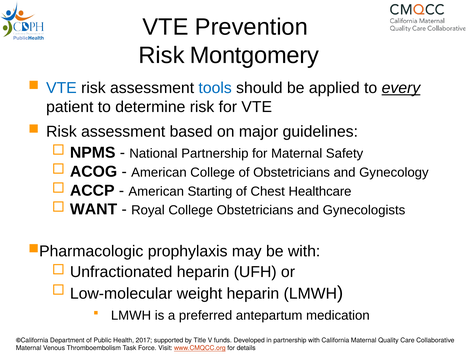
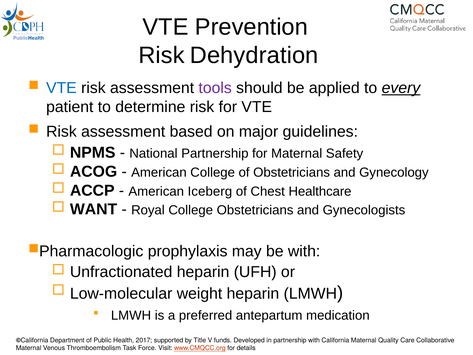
Montgomery: Montgomery -> Dehydration
tools colour: blue -> purple
Starting: Starting -> Iceberg
